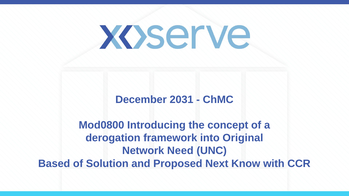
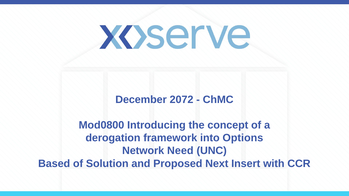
2031: 2031 -> 2072
Original: Original -> Options
Know: Know -> Insert
